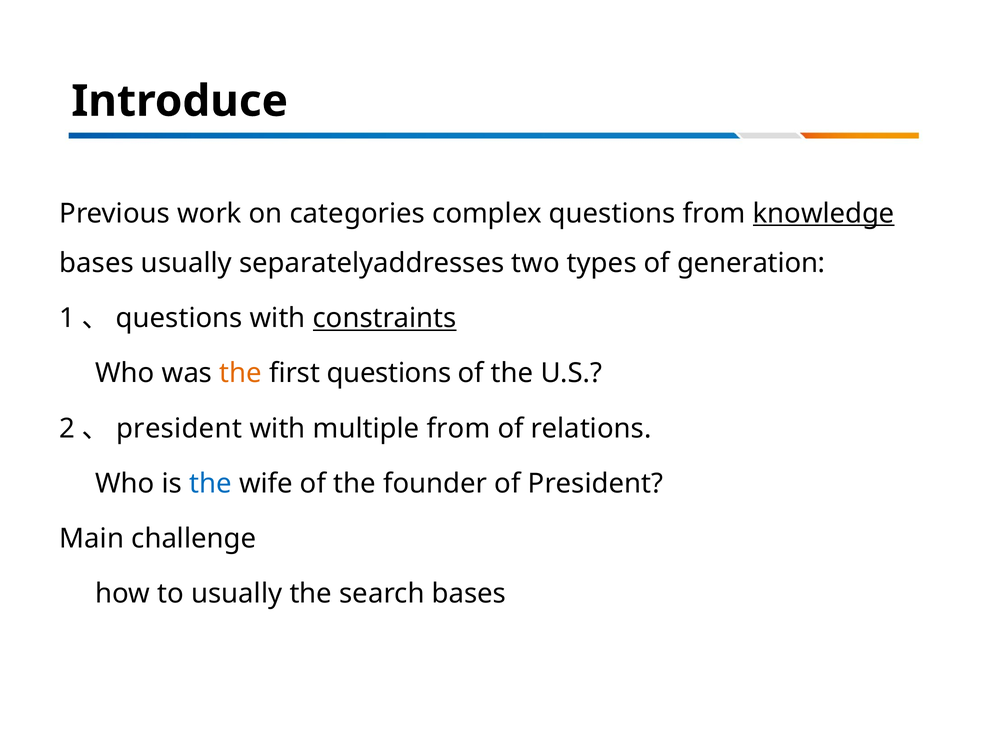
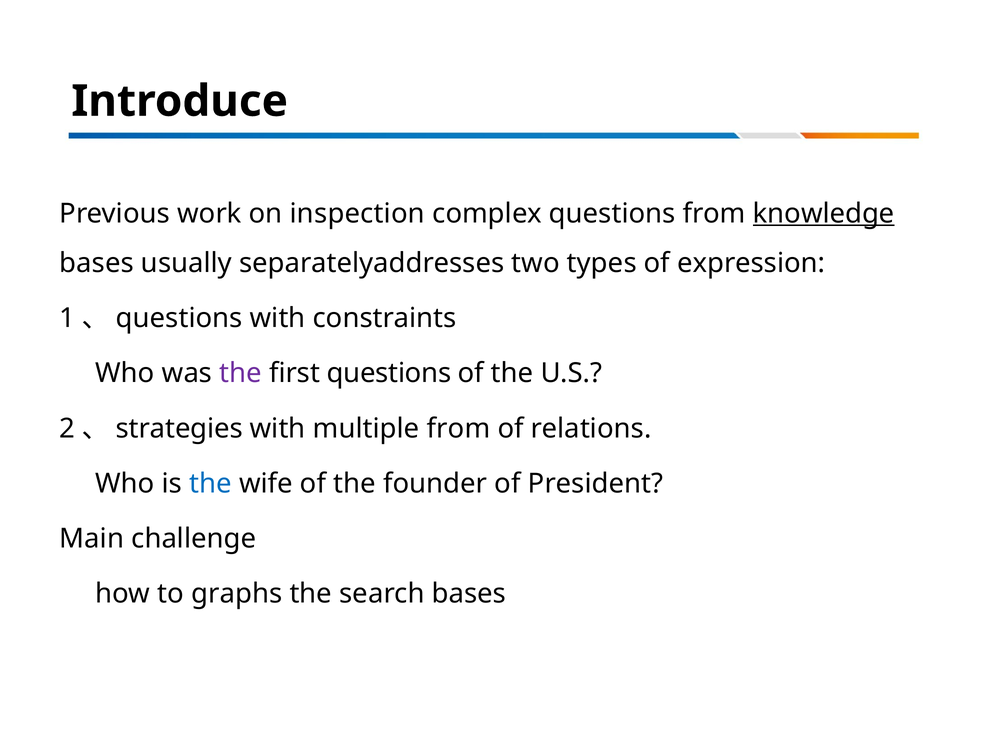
categories: categories -> inspection
generation: generation -> expression
constraints underline: present -> none
the at (241, 373) colour: orange -> purple
president at (179, 428): president -> strategies
to usually: usually -> graphs
